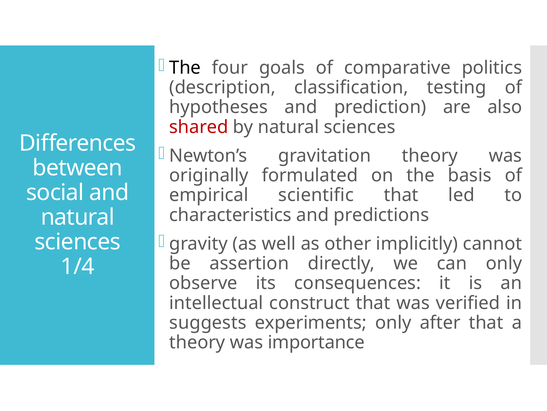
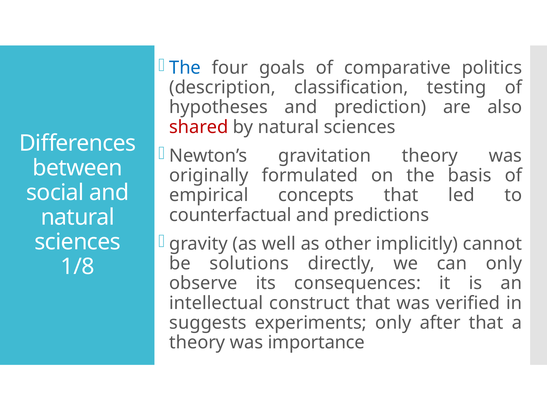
The at (185, 68) colour: black -> blue
scientific: scientific -> concepts
characteristics: characteristics -> counterfactual
assertion: assertion -> solutions
1/4: 1/4 -> 1/8
